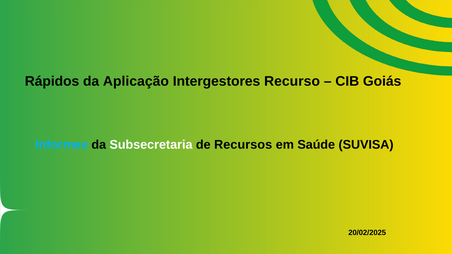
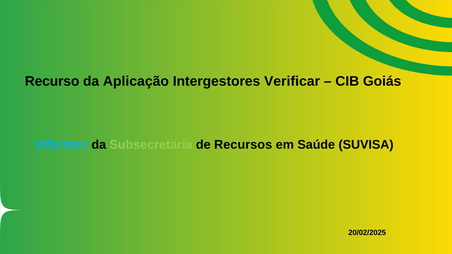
Rápidos: Rápidos -> Recurso
Recurso: Recurso -> Verificar
Subsecretaria colour: white -> light green
